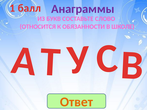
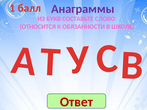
Ответ colour: orange -> red
